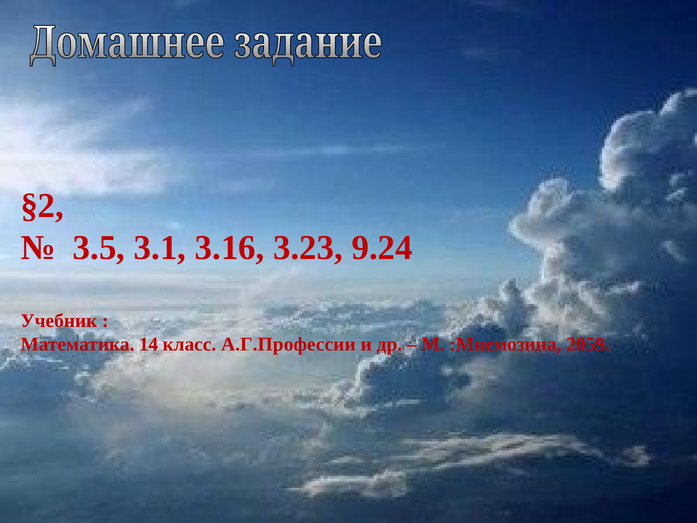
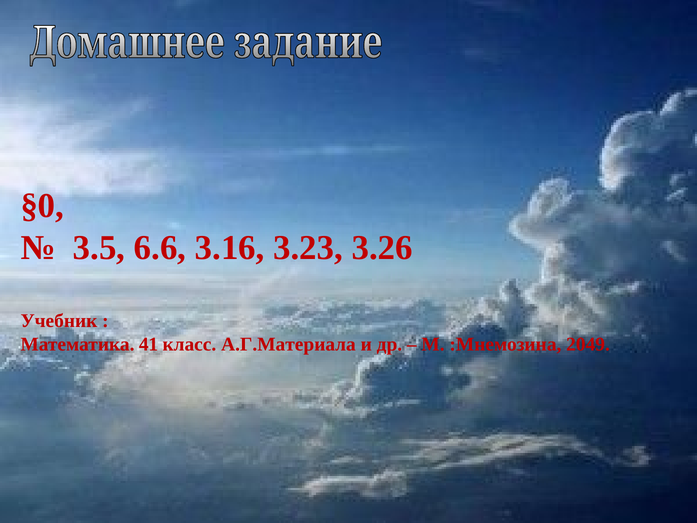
§2: §2 -> §0
3.1: 3.1 -> 6.6
9.24: 9.24 -> 3.26
14: 14 -> 41
А.Г.Профессии: А.Г.Профессии -> А.Г.Материала
2059: 2059 -> 2049
